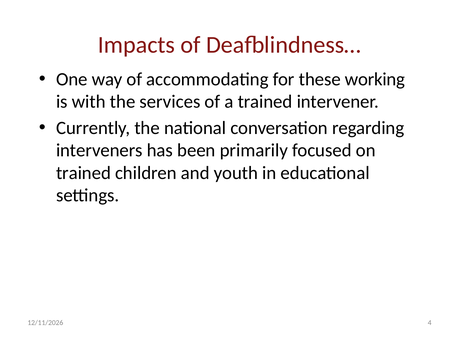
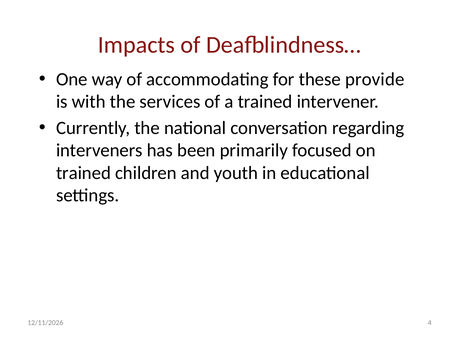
working: working -> provide
